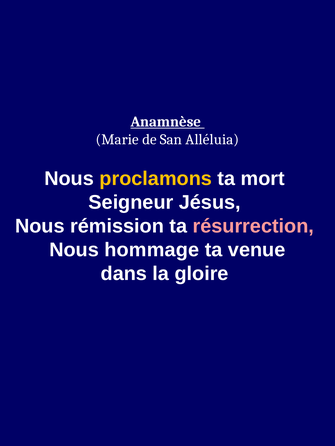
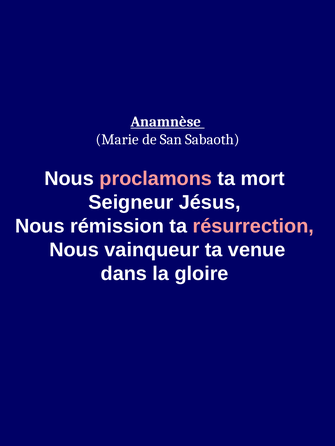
Alléluia: Alléluia -> Sabaoth
proclamons colour: yellow -> pink
hommage: hommage -> vainqueur
